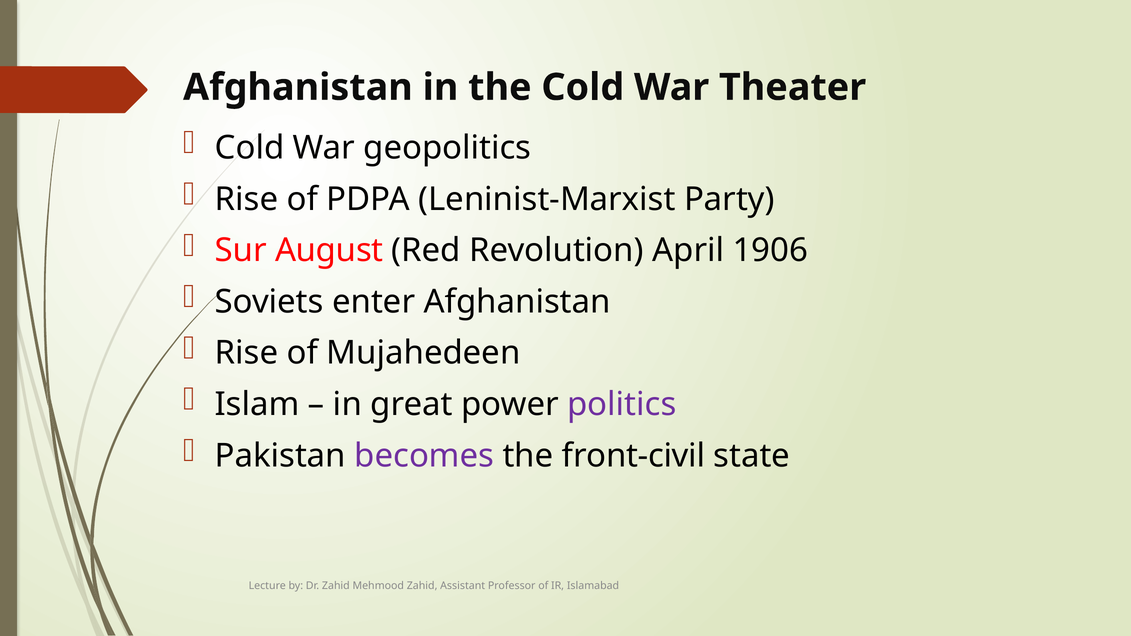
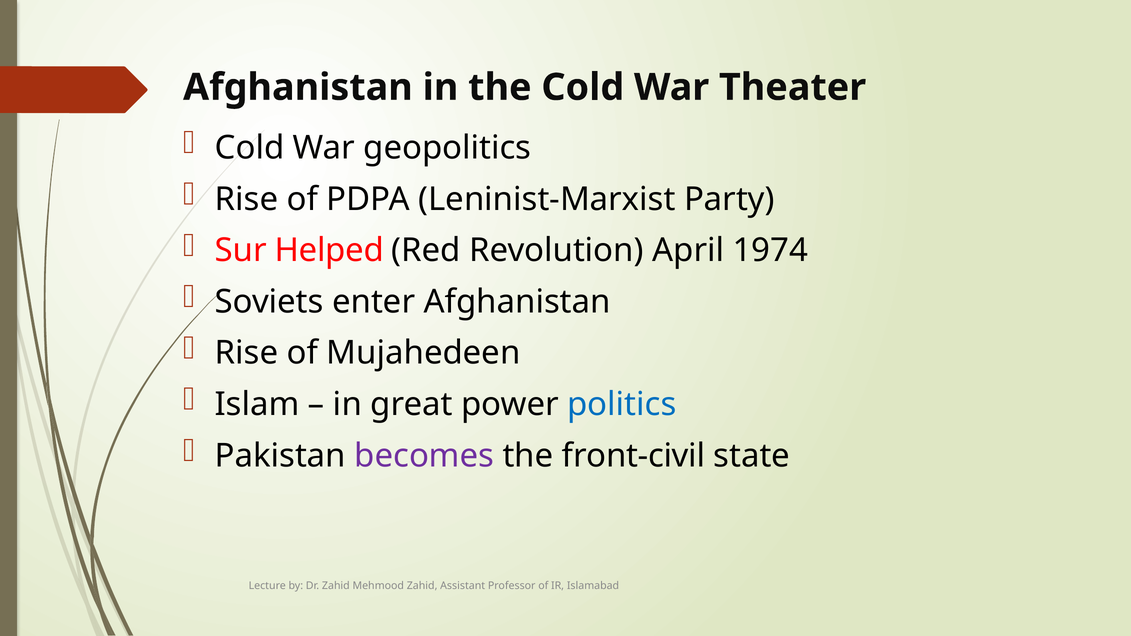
August: August -> Helped
1906: 1906 -> 1974
politics colour: purple -> blue
